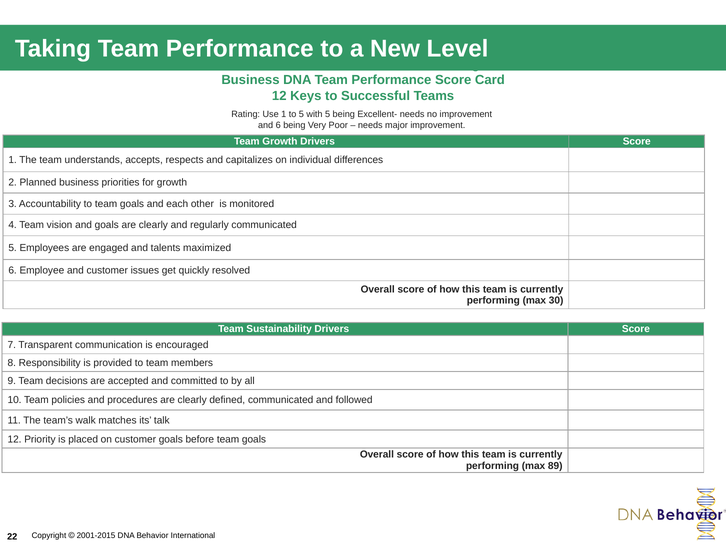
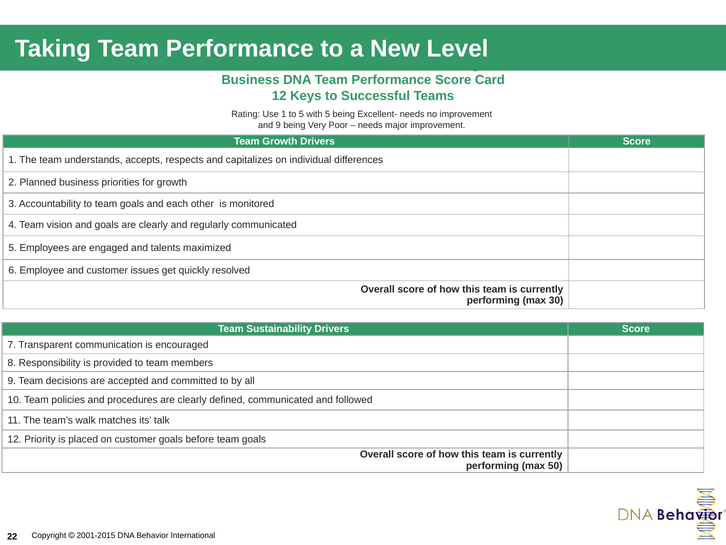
and 6: 6 -> 9
89: 89 -> 50
